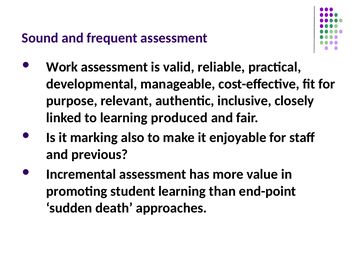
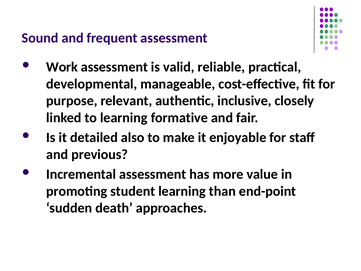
produced: produced -> formative
marking: marking -> detailed
